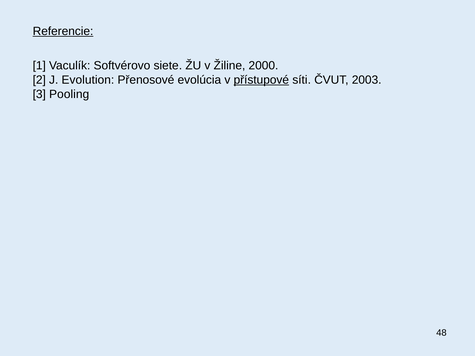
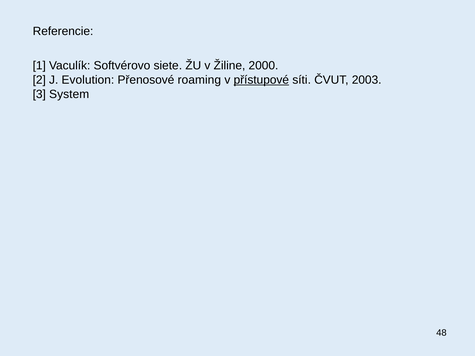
Referencie underline: present -> none
evolúcia: evolúcia -> roaming
Pooling: Pooling -> System
